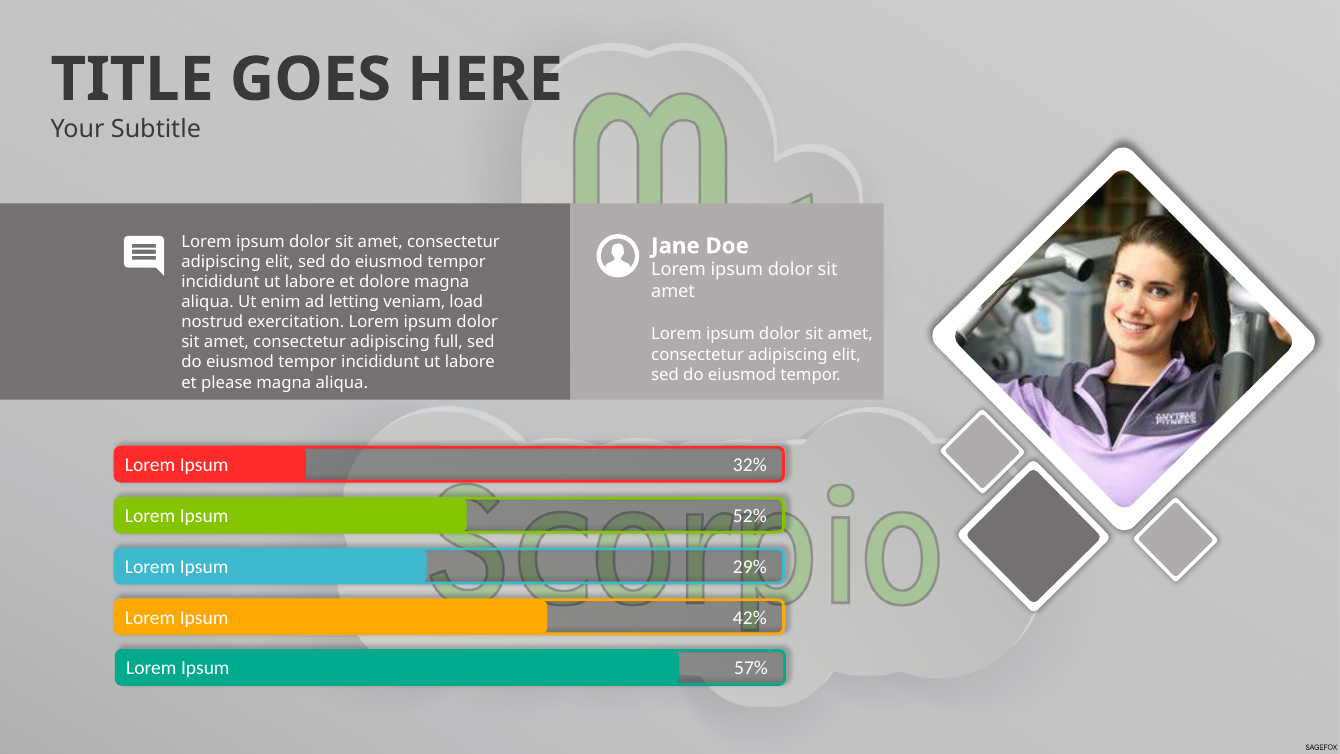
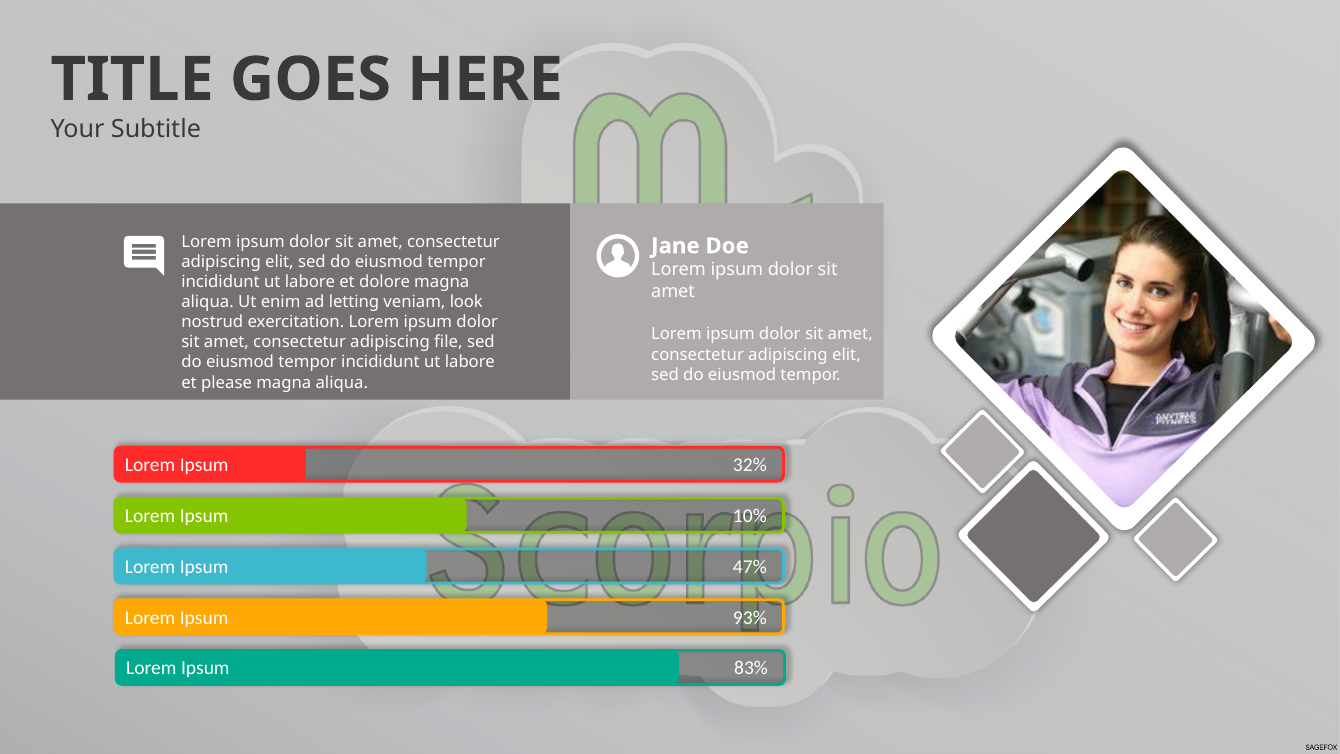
load: load -> look
full: full -> file
52%: 52% -> 10%
29%: 29% -> 47%
42%: 42% -> 93%
57%: 57% -> 83%
